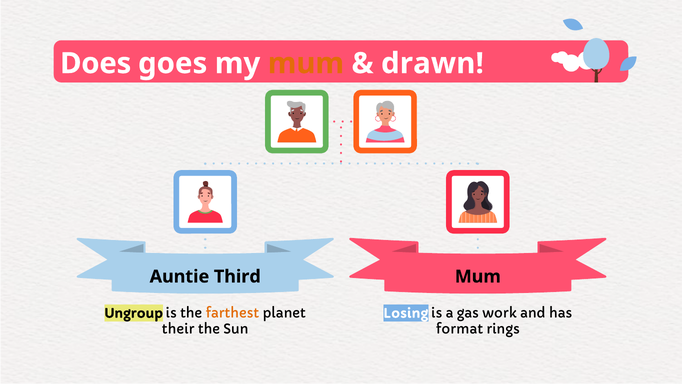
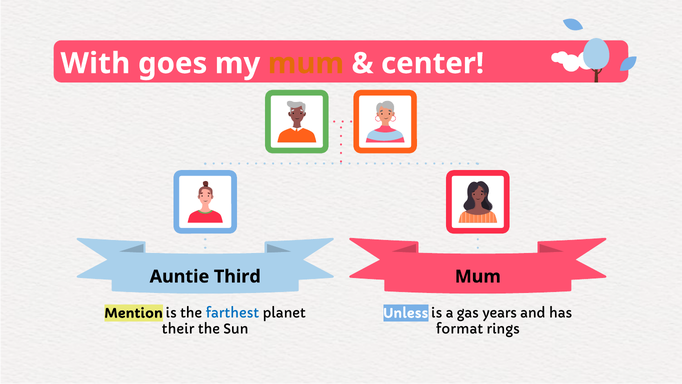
Does: Does -> With
drawn: drawn -> center
Ungroup: Ungroup -> Mention
farthest colour: orange -> blue
Losing: Losing -> Unless
work: work -> years
